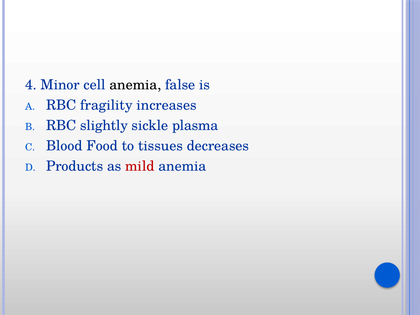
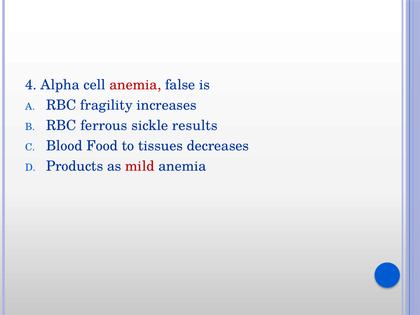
Minor: Minor -> Alpha
anemia at (135, 85) colour: black -> red
slightly: slightly -> ferrous
plasma: plasma -> results
